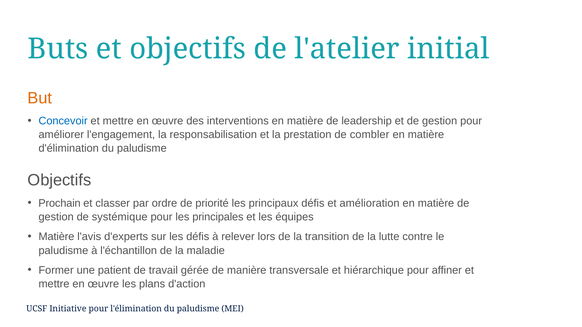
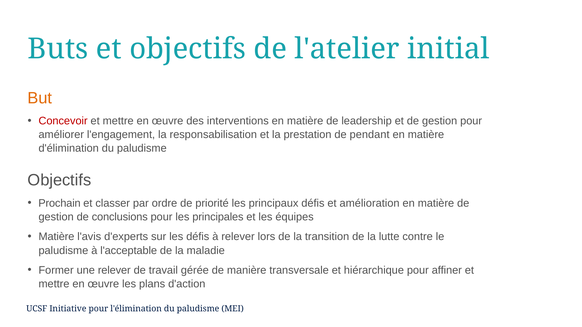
Concevoir colour: blue -> red
combler: combler -> pendant
systémique: systémique -> conclusions
l'échantillon: l'échantillon -> l'acceptable
une patient: patient -> relever
